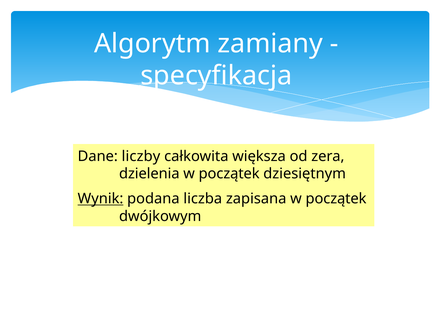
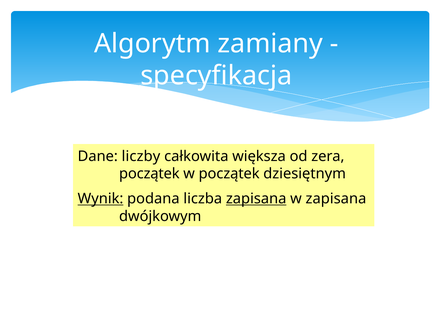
dzielenia at (149, 174): dzielenia -> początek
zapisana at (256, 199) underline: none -> present
początek at (336, 199): początek -> zapisana
